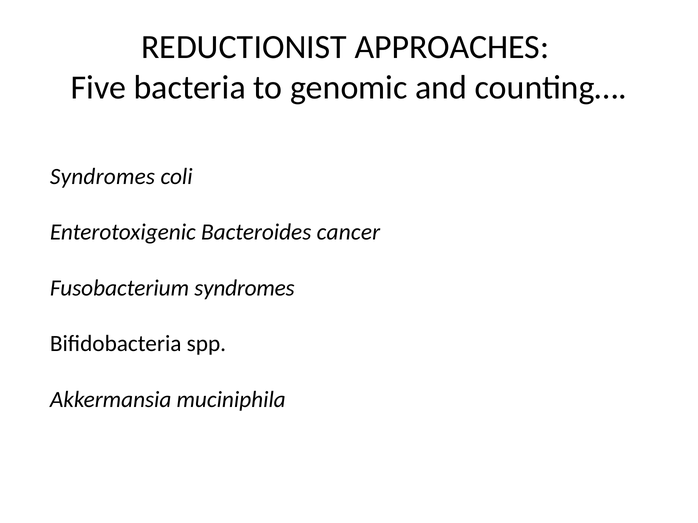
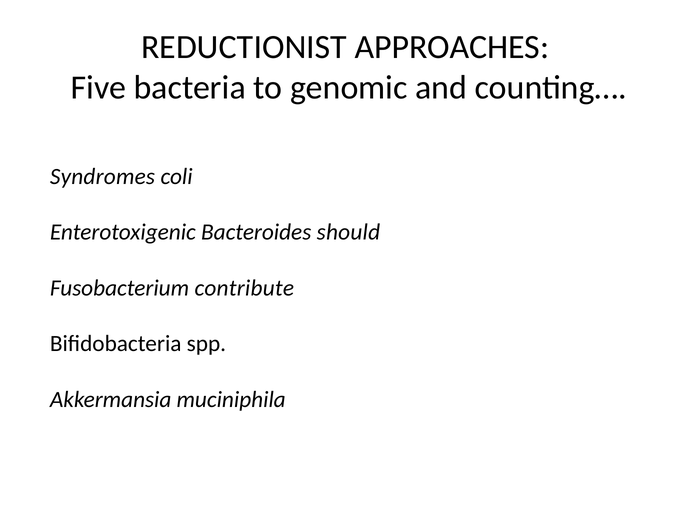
cancer: cancer -> should
Fusobacterium syndromes: syndromes -> contribute
